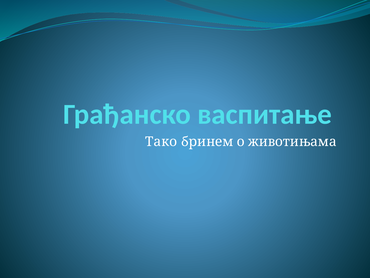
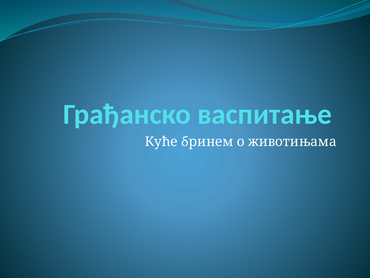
Тако: Тако -> Куће
